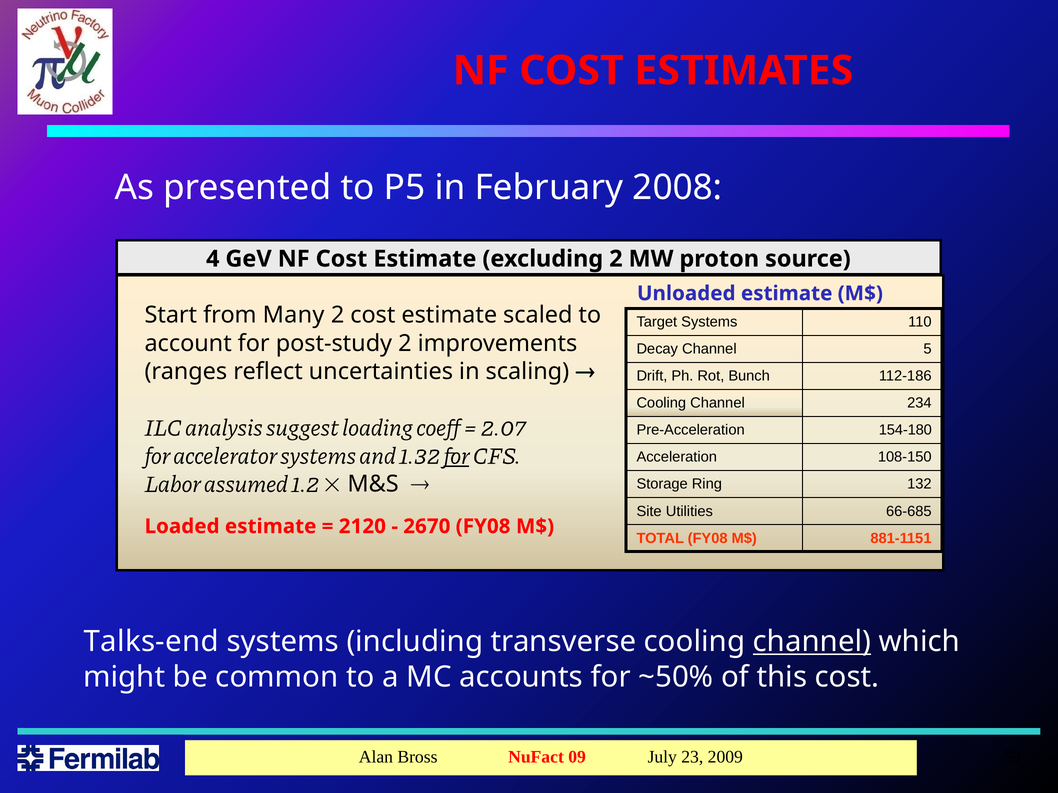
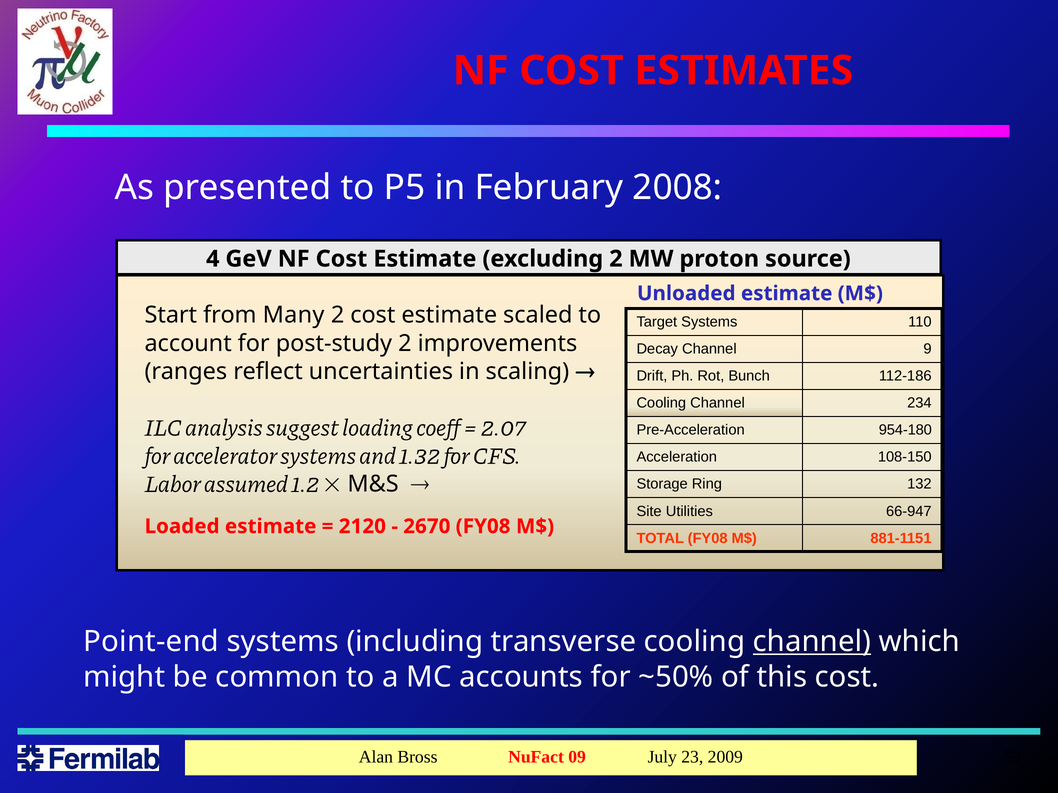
5: 5 -> 9
154-180: 154-180 -> 954-180
for at (456, 456) underline: present -> none
66-685: 66-685 -> 66-947
Talks-end: Talks-end -> Point-end
